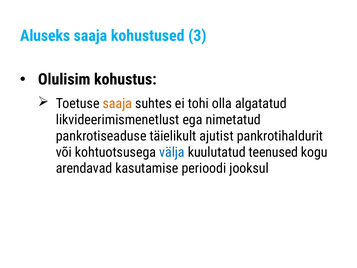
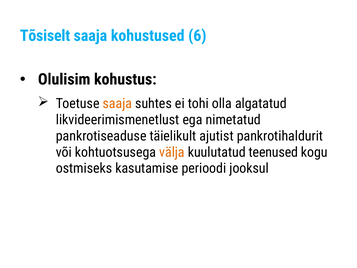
Aluseks: Aluseks -> Tõsiselt
3: 3 -> 6
välja colour: blue -> orange
arendavad: arendavad -> ostmiseks
